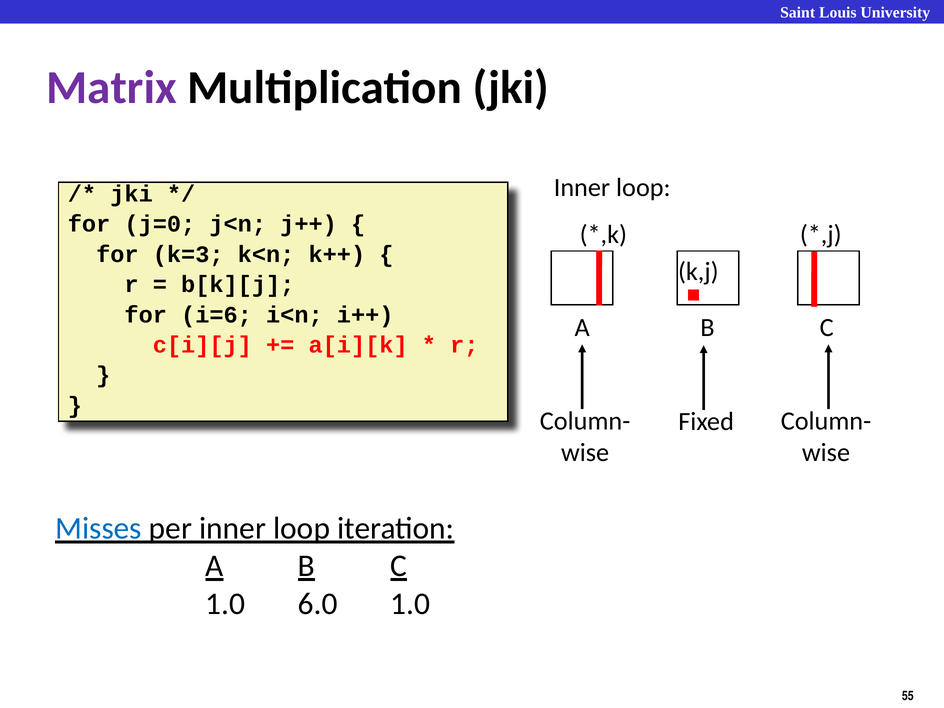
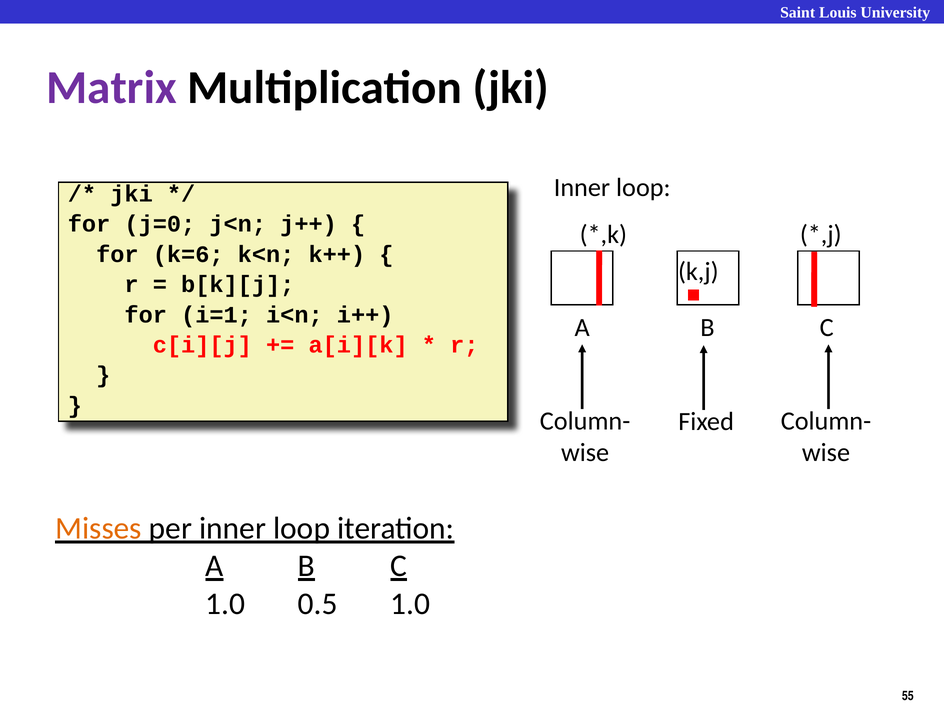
k=3: k=3 -> k=6
i=6: i=6 -> i=1
Misses colour: blue -> orange
6.0: 6.0 -> 0.5
